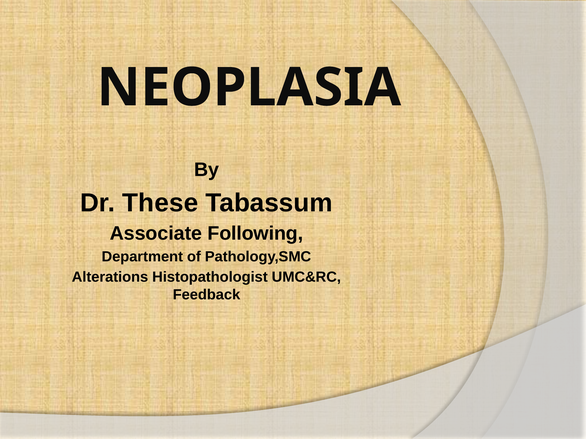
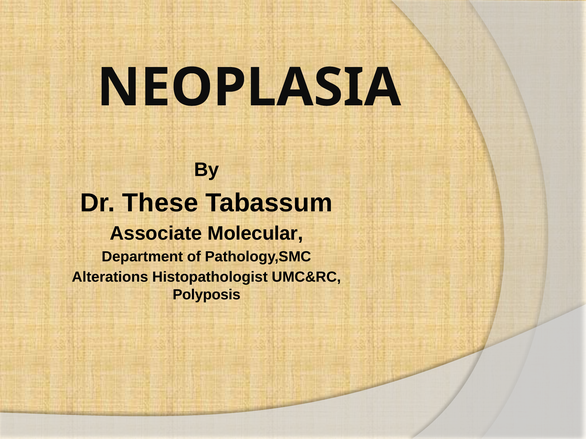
Following: Following -> Molecular
Feedback: Feedback -> Polyposis
